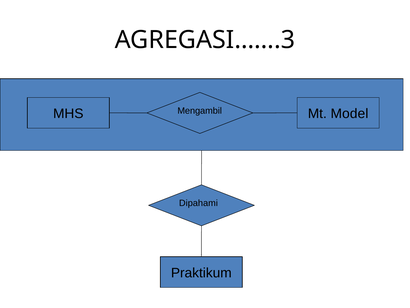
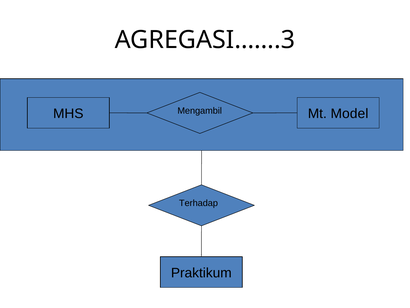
Dipahami: Dipahami -> Terhadap
